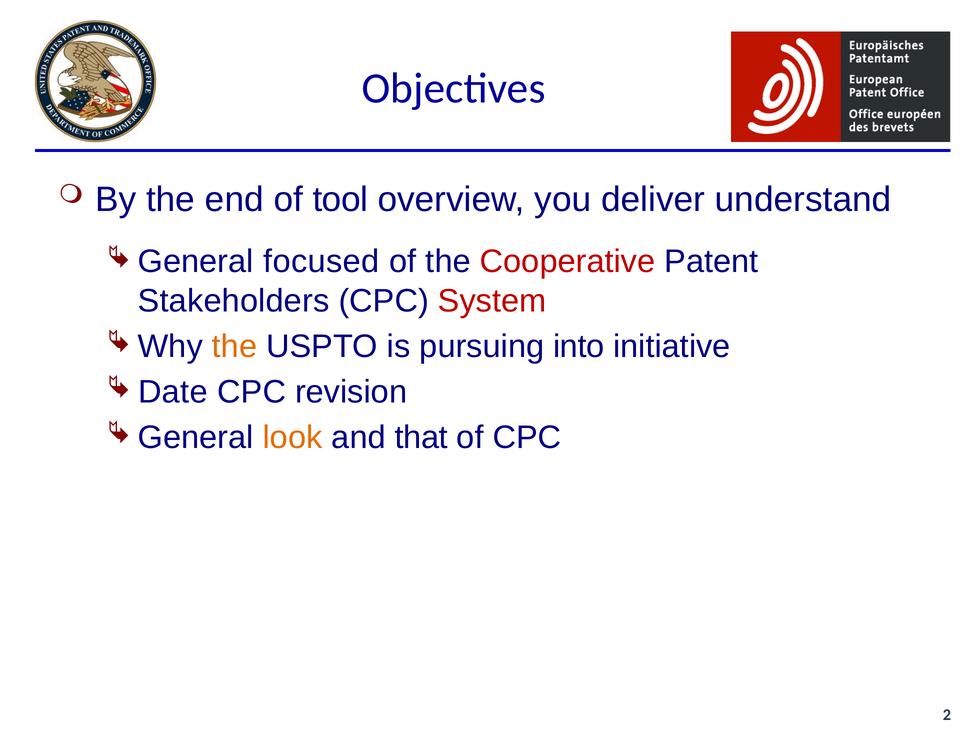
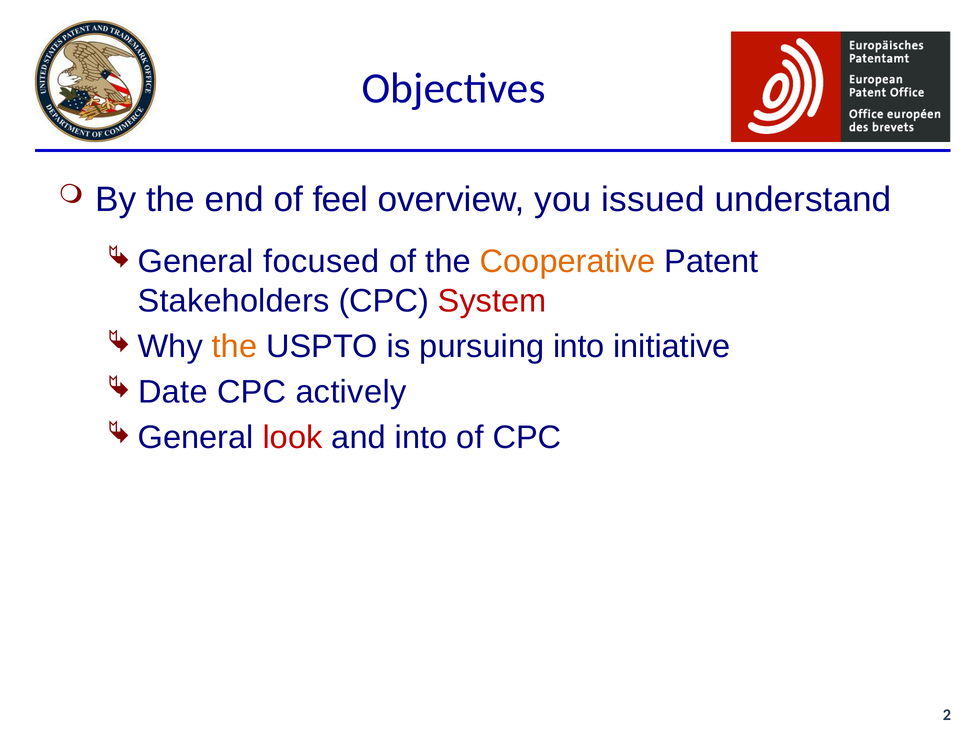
tool: tool -> feel
deliver: deliver -> issued
Cooperative colour: red -> orange
revision: revision -> actively
look colour: orange -> red
and that: that -> into
